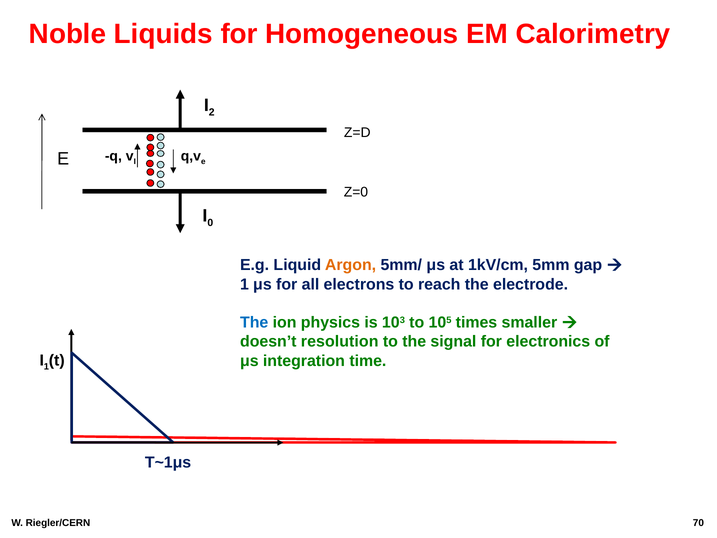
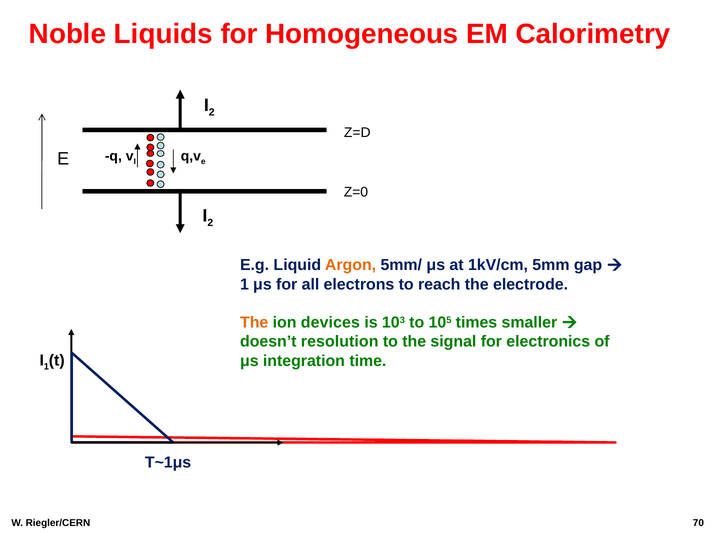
0 at (210, 223): 0 -> 2
The at (254, 322) colour: blue -> orange
physics: physics -> devices
